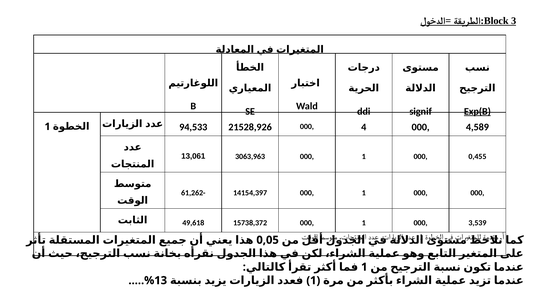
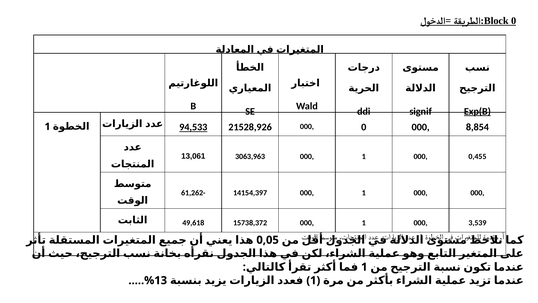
Block 3: 3 -> 0
94,533 underline: none -> present
000 4: 4 -> 0
4,589: 4,589 -> 8,854
